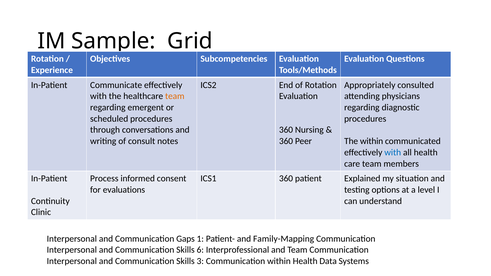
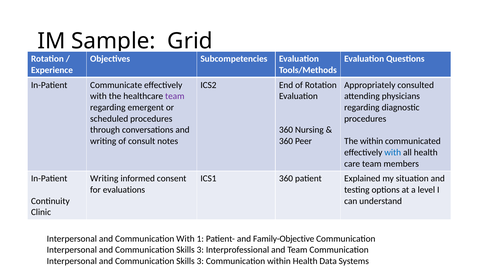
team at (175, 96) colour: orange -> purple
Process at (104, 179): Process -> Writing
Communication Gaps: Gaps -> With
Family-Mapping: Family-Mapping -> Family-Objective
6 at (200, 250): 6 -> 3
